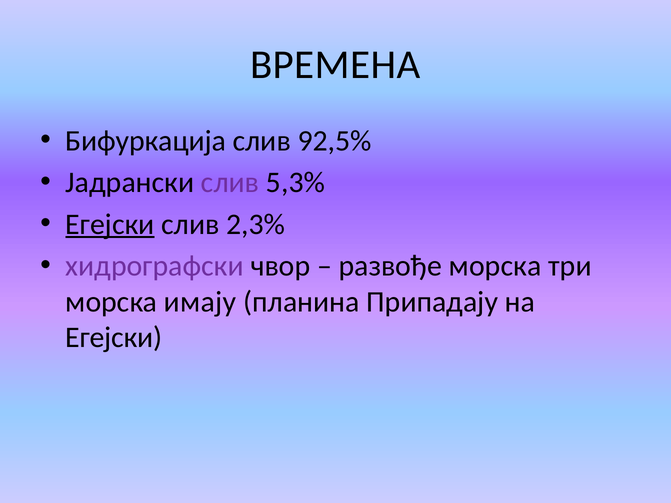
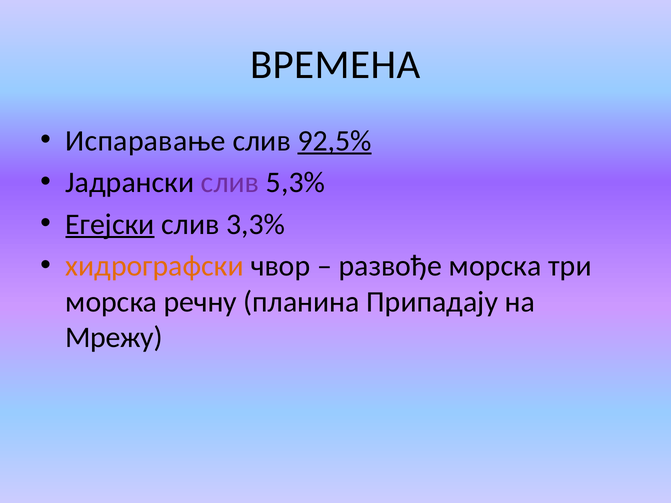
Бифуркација: Бифуркација -> Испаравање
92,5% underline: none -> present
2,3%: 2,3% -> 3,3%
хидрографски colour: purple -> orange
имају: имају -> речну
Егејски at (114, 338): Егејски -> Мрежу
